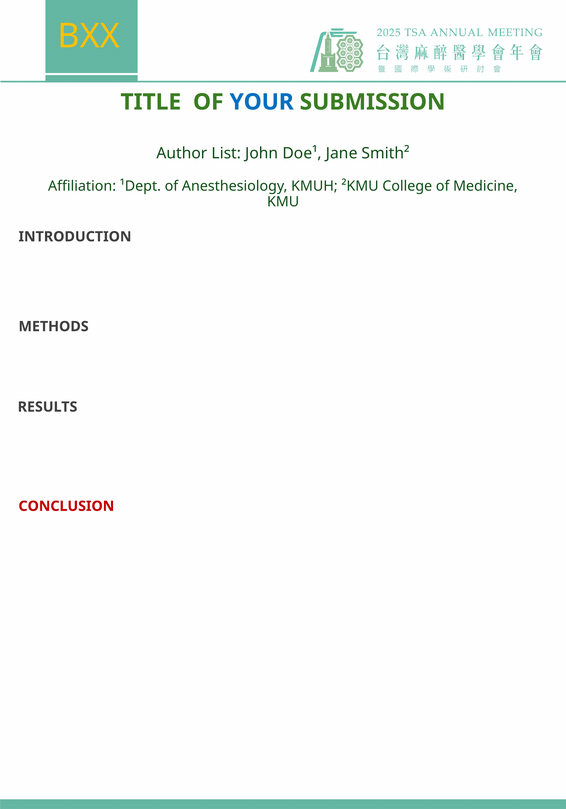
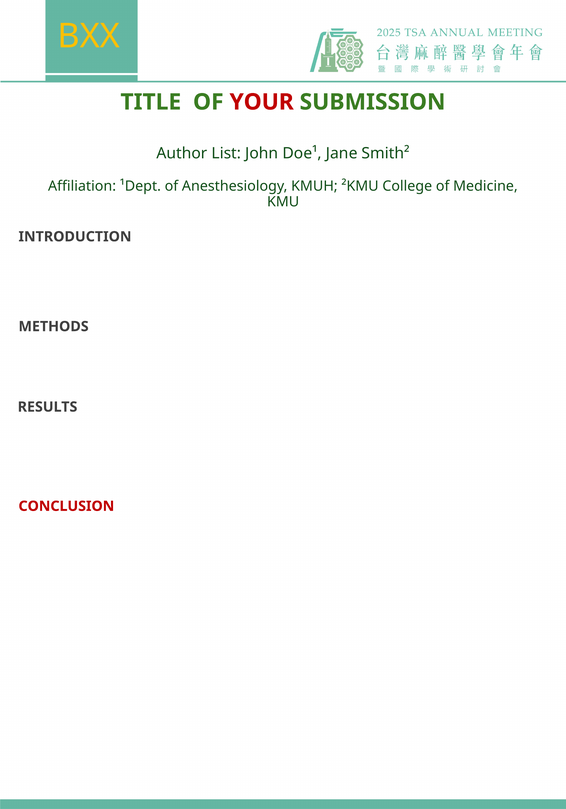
YOUR colour: blue -> red
